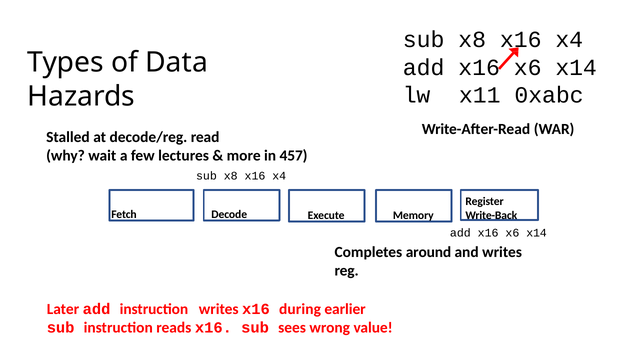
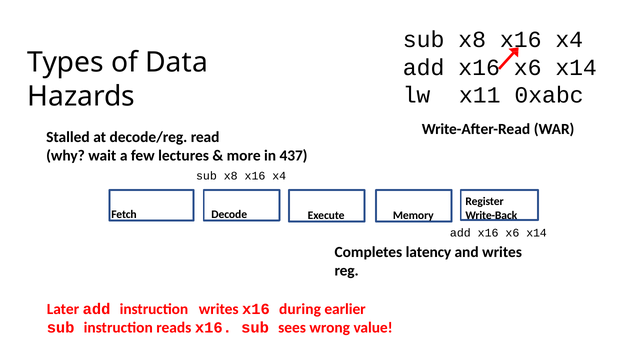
457: 457 -> 437
around: around -> latency
